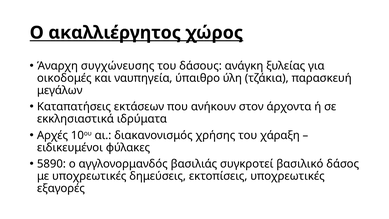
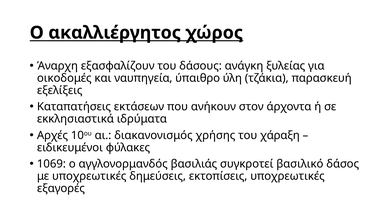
συγχώνευσης: συγχώνευσης -> εξασφαλίζουν
μεγάλων: μεγάλων -> εξελίξεις
5890: 5890 -> 1069
